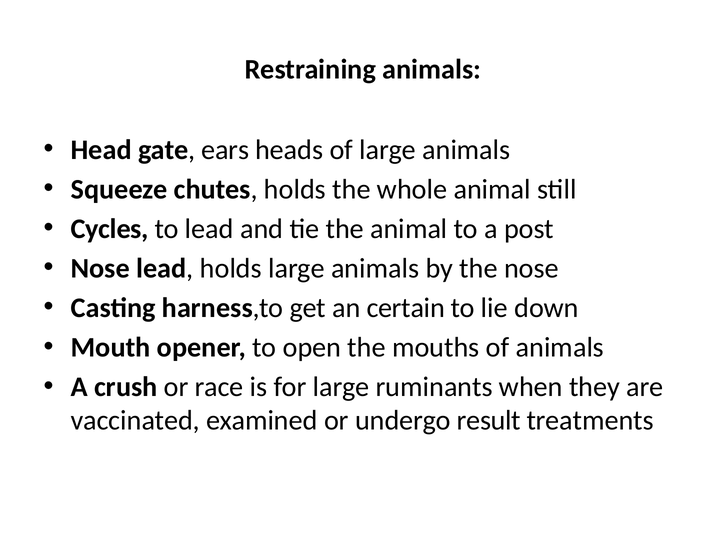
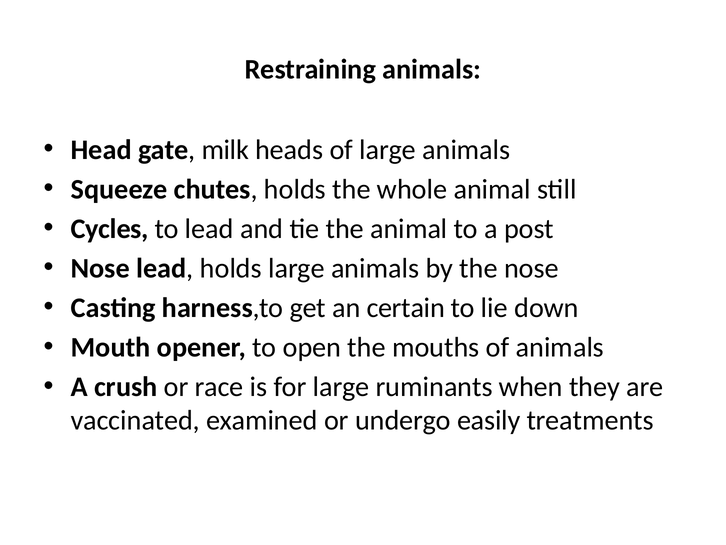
ears: ears -> milk
result: result -> easily
